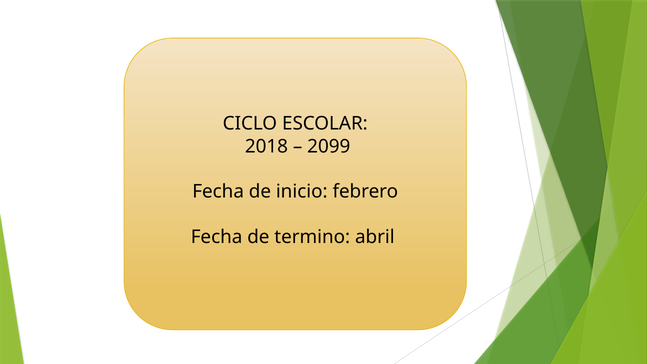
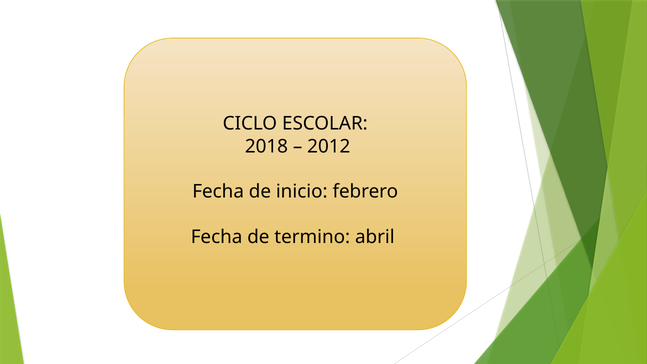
2099: 2099 -> 2012
